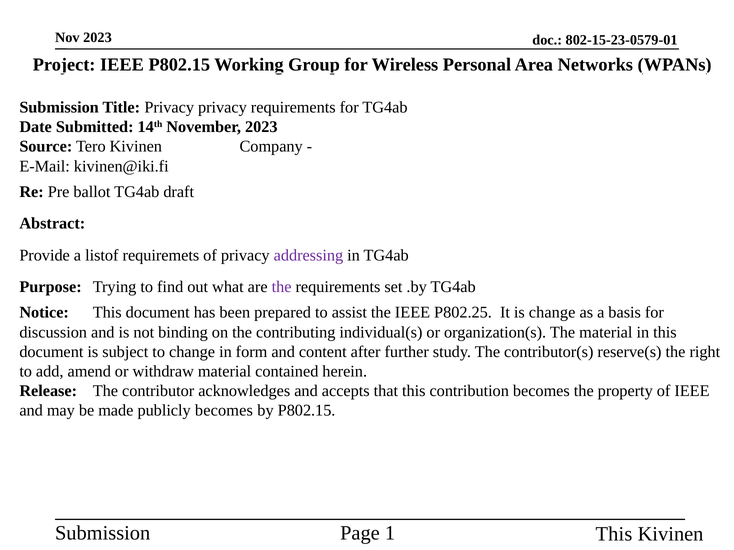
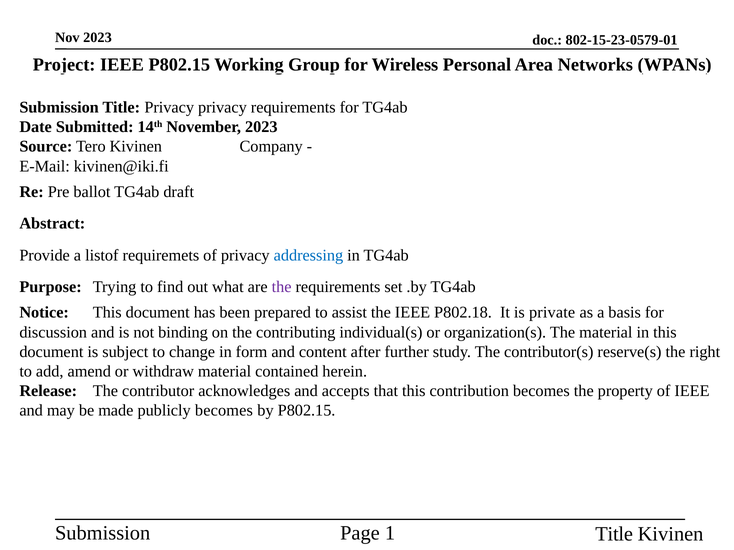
addressing colour: purple -> blue
P802.25: P802.25 -> P802.18
is change: change -> private
This at (614, 535): This -> Title
